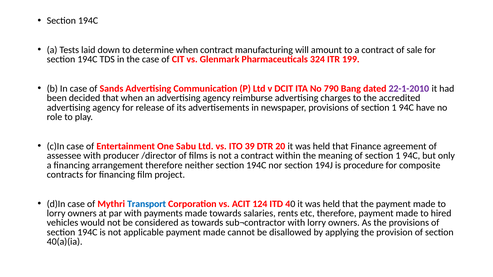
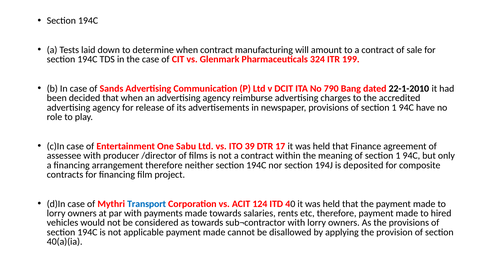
22-1-2010 colour: purple -> black
20: 20 -> 17
procedure: procedure -> deposited
